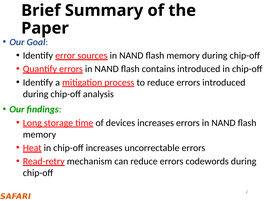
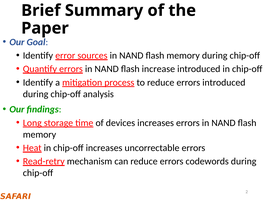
contains: contains -> increase
